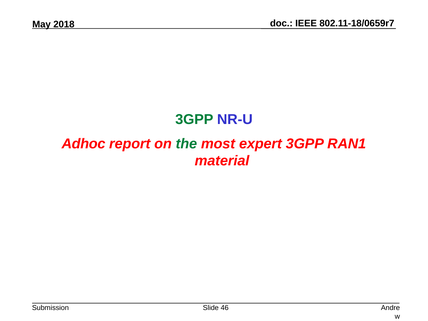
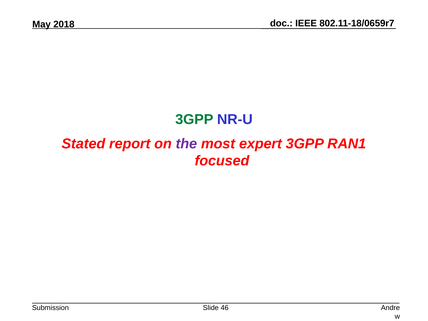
Adhoc: Adhoc -> Stated
the colour: green -> purple
material: material -> focused
